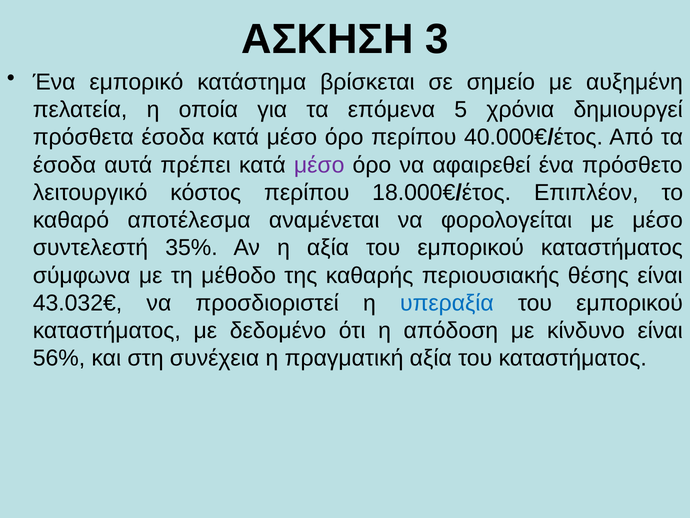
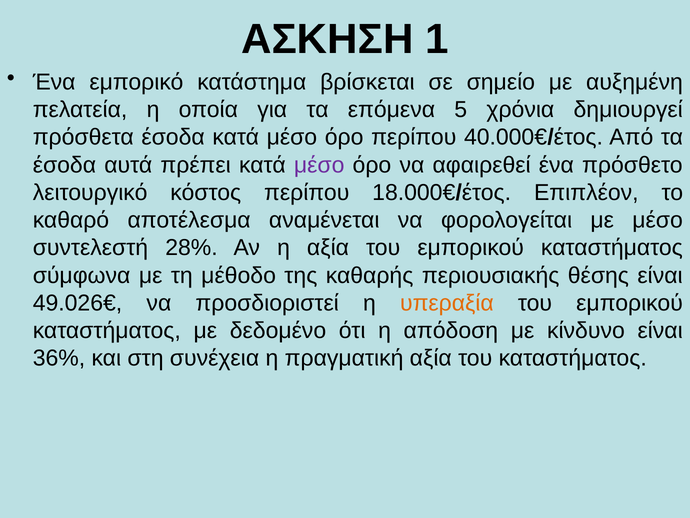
3: 3 -> 1
35%: 35% -> 28%
43.032€: 43.032€ -> 49.026€
υπεραξία colour: blue -> orange
56%: 56% -> 36%
